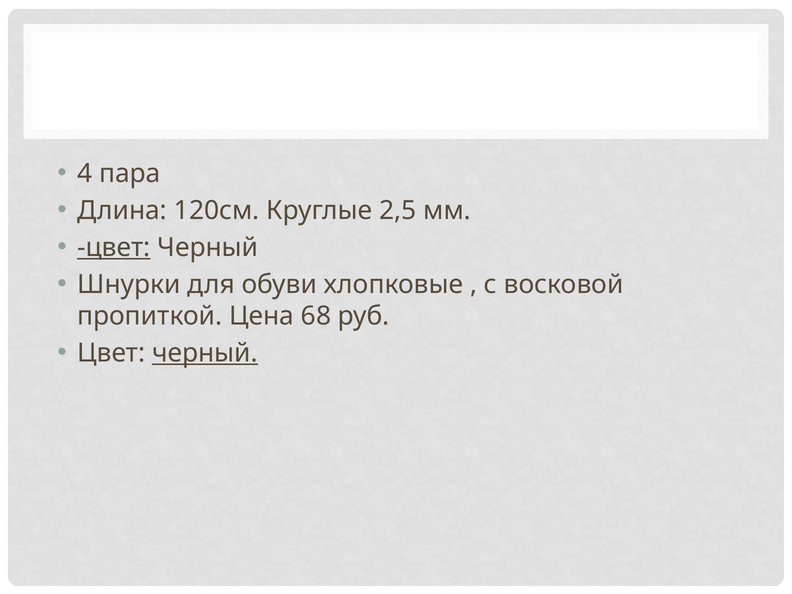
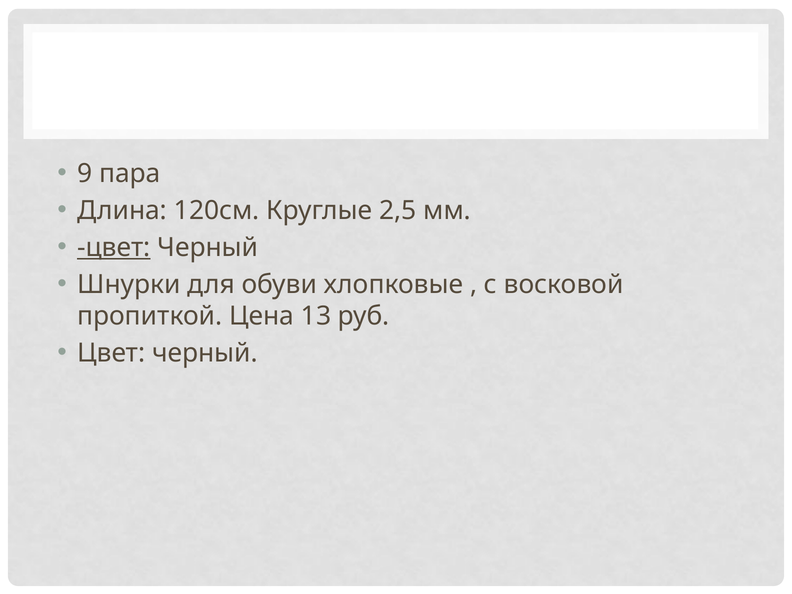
4: 4 -> 9
68: 68 -> 13
черный at (205, 353) underline: present -> none
